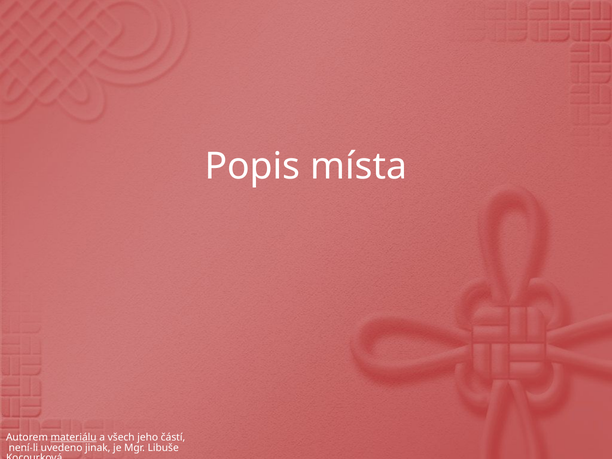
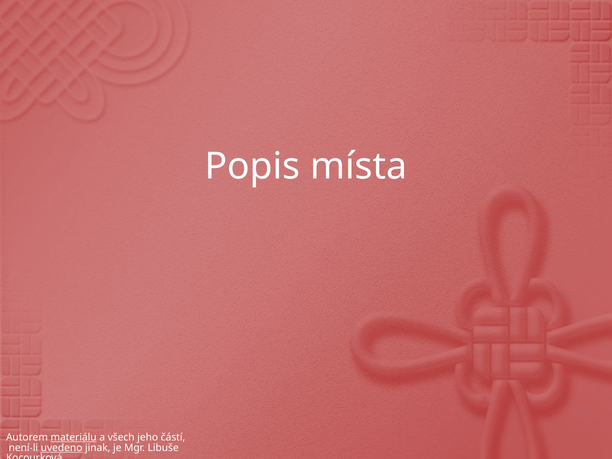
uvedeno underline: none -> present
